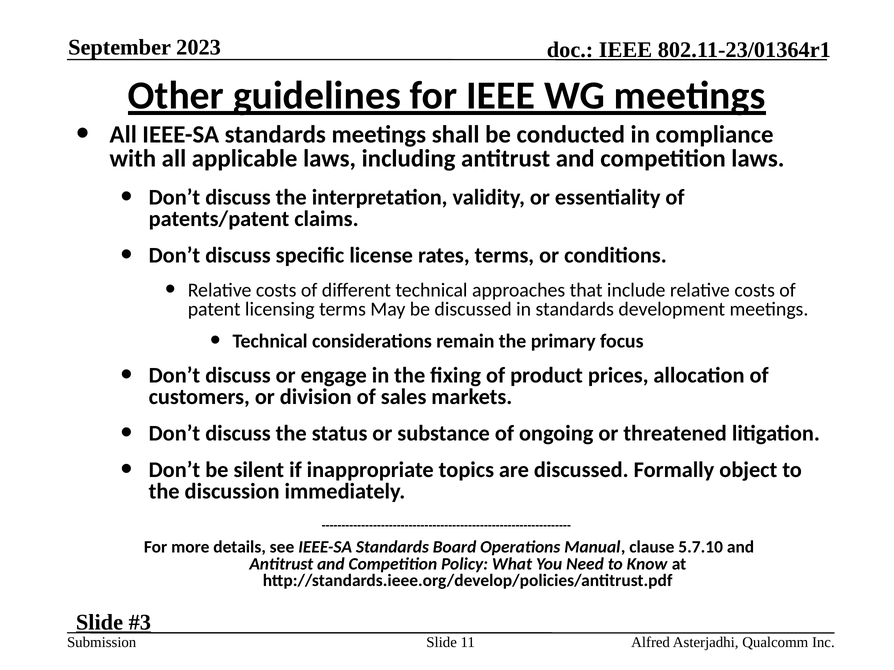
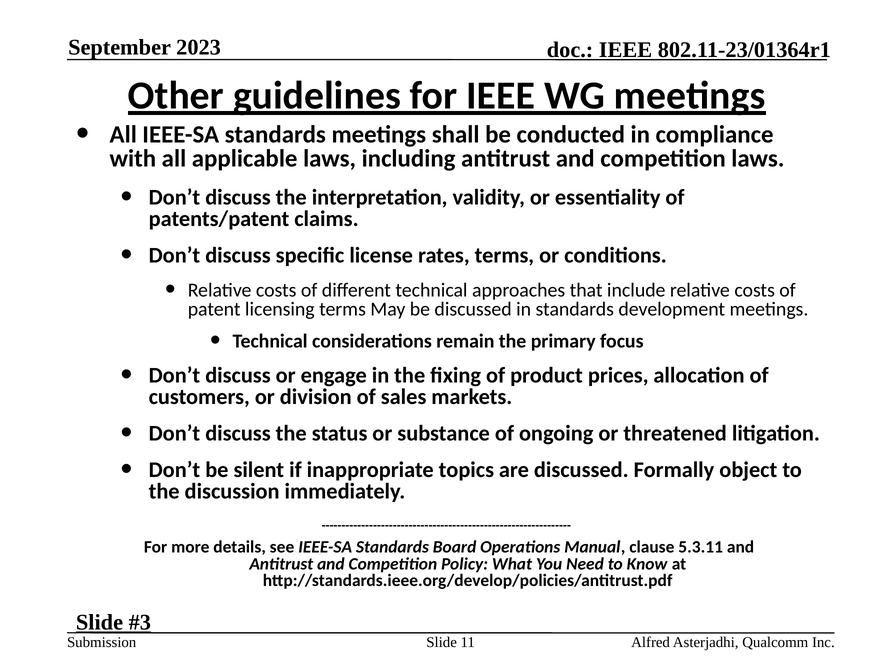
5.7.10: 5.7.10 -> 5.3.11
